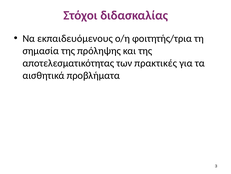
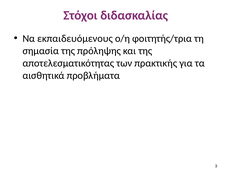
πρακτικές: πρακτικές -> πρακτικής
